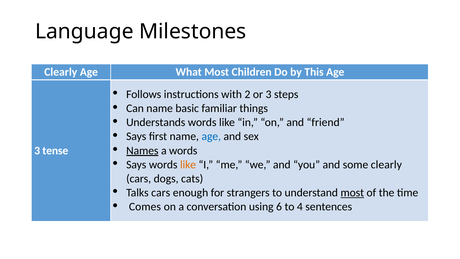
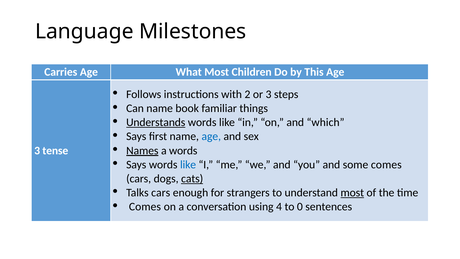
Clearly at (61, 72): Clearly -> Carries
basic: basic -> book
Understands underline: none -> present
friend: friend -> which
like at (188, 164) colour: orange -> blue
some clearly: clearly -> comes
cats underline: none -> present
6: 6 -> 4
4: 4 -> 0
